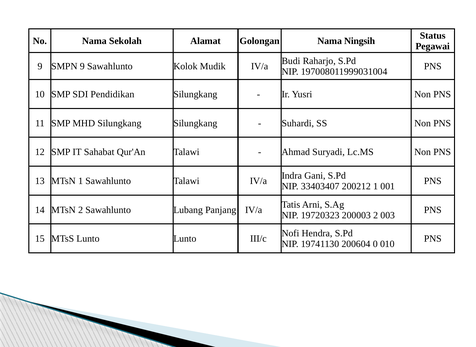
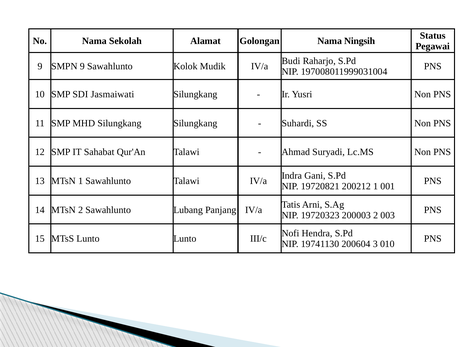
Pendidikan: Pendidikan -> Jasmaiwati
33403407: 33403407 -> 19720821
0: 0 -> 3
